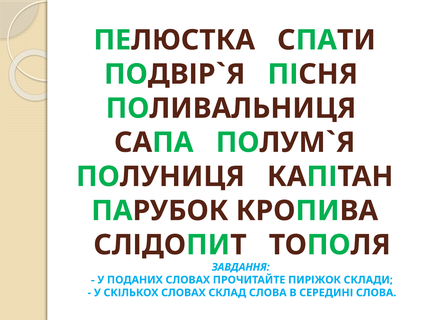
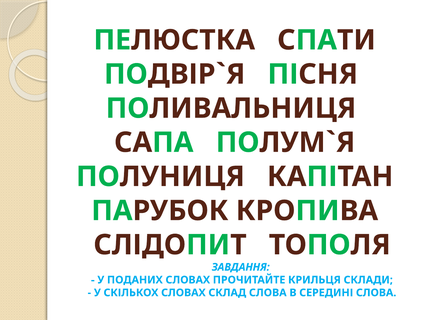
ПИРІЖОК: ПИРІЖОК -> КРИЛЬЦЯ
